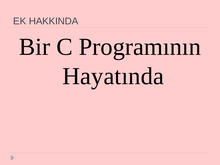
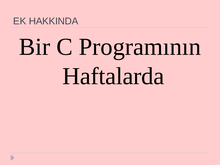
Hayatında: Hayatında -> Haftalarda
